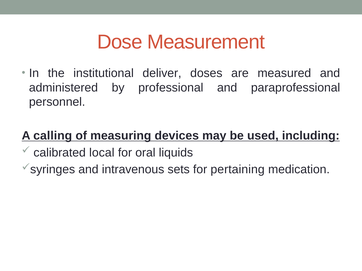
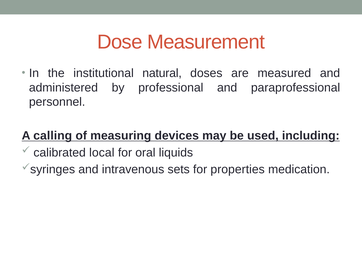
deliver: deliver -> natural
pertaining: pertaining -> properties
